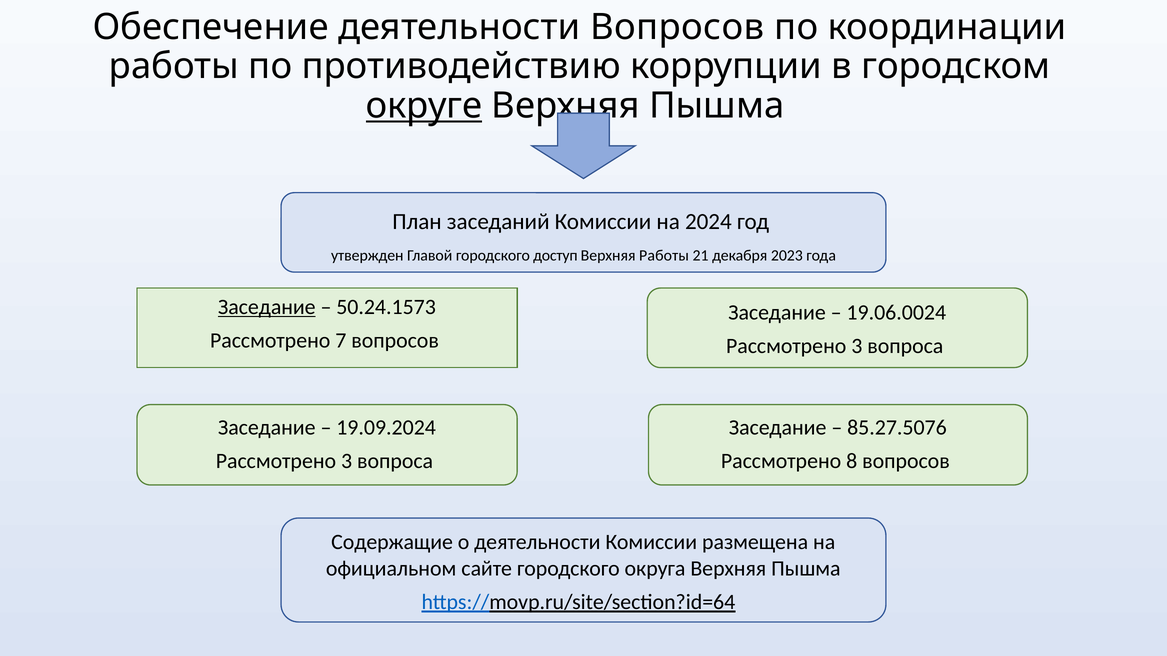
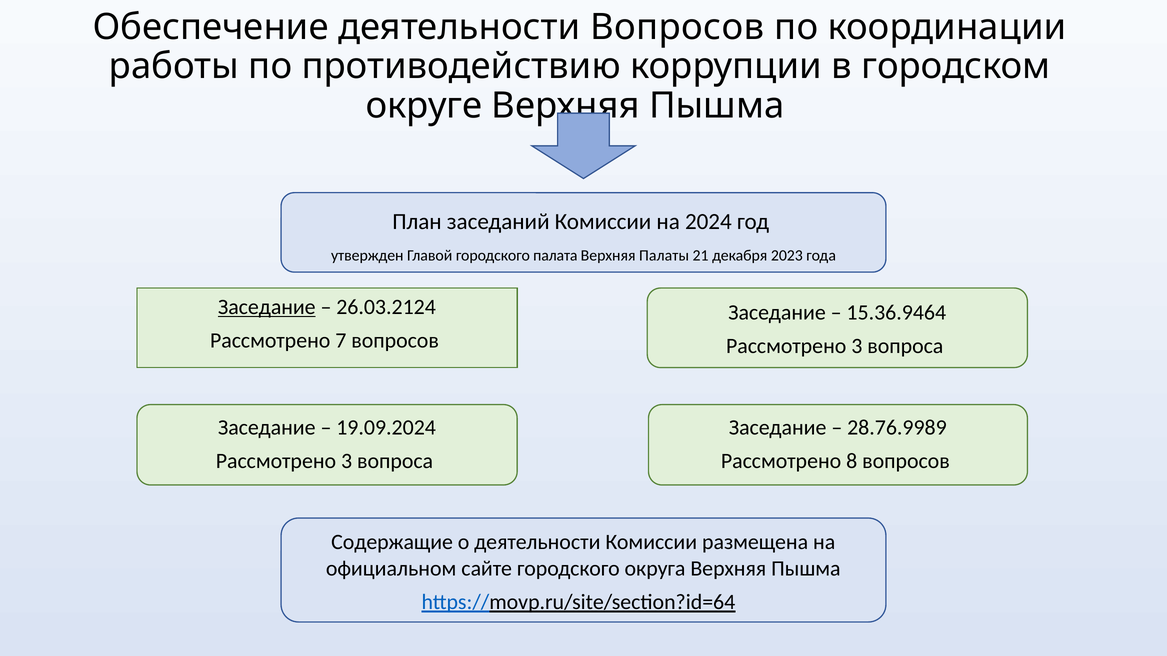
округе underline: present -> none
доступ: доступ -> палата
Верхняя Работы: Работы -> Палаты
50.24.1573: 50.24.1573 -> 26.03.2124
19.06.0024: 19.06.0024 -> 15.36.9464
85.27.5076: 85.27.5076 -> 28.76.9989
